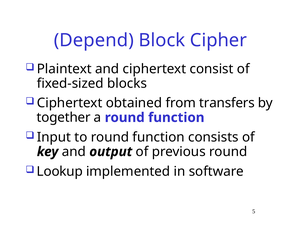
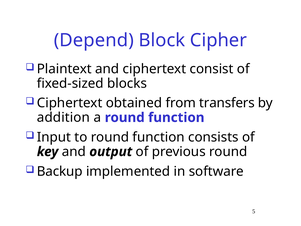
together: together -> addition
Lookup: Lookup -> Backup
